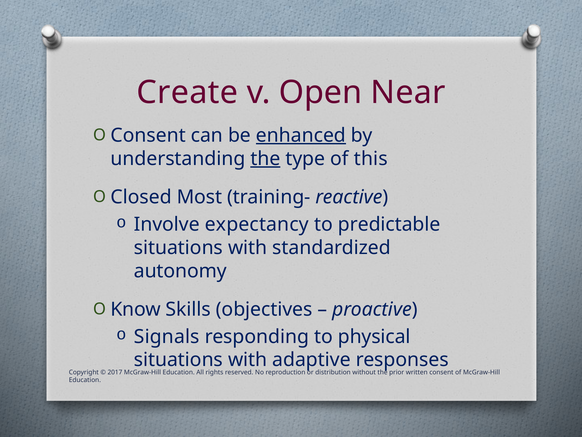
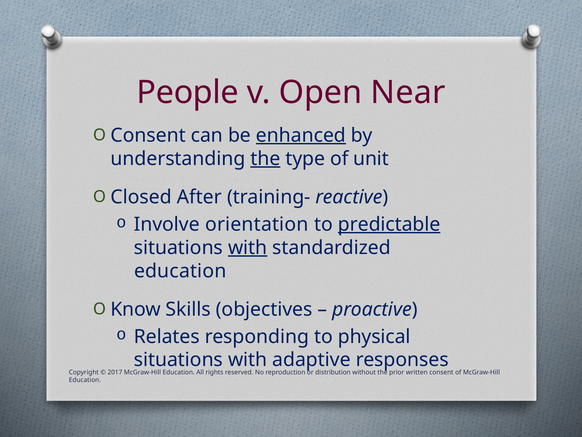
Create: Create -> People
this: this -> unit
Most: Most -> After
expectancy: expectancy -> orientation
predictable underline: none -> present
with at (248, 247) underline: none -> present
autonomy at (180, 271): autonomy -> education
Signals: Signals -> Relates
